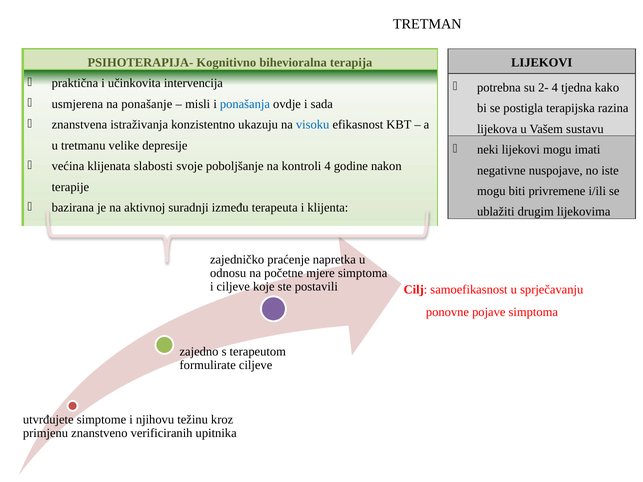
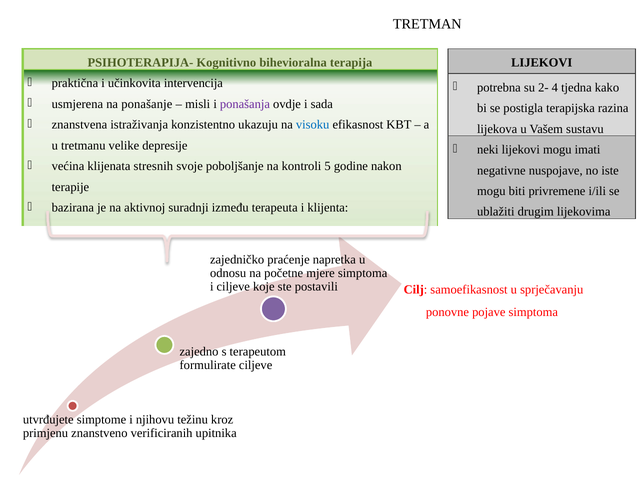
ponašanja colour: blue -> purple
slabosti: slabosti -> stresnih
kontroli 4: 4 -> 5
